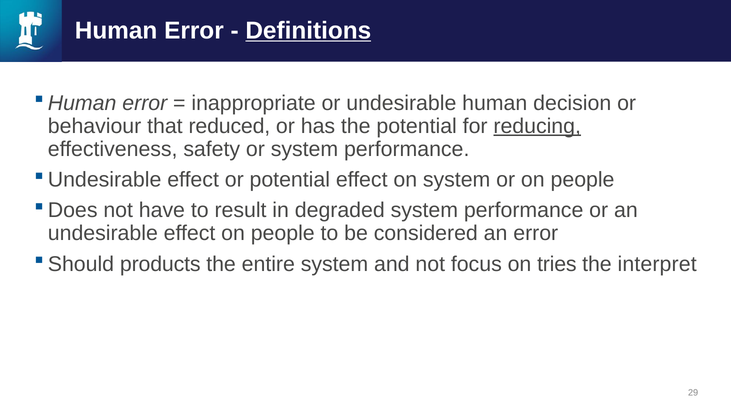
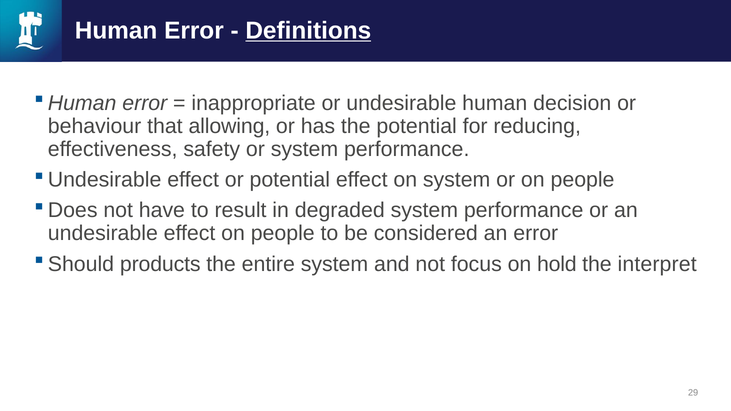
reduced: reduced -> allowing
reducing underline: present -> none
tries: tries -> hold
